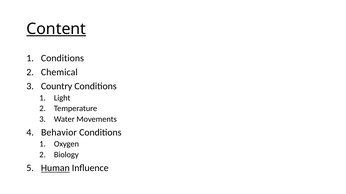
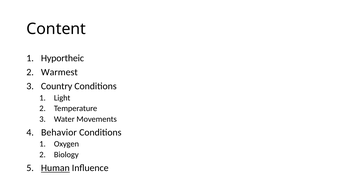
Content underline: present -> none
Conditions at (62, 58): Conditions -> Hyportheic
Chemical: Chemical -> Warmest
